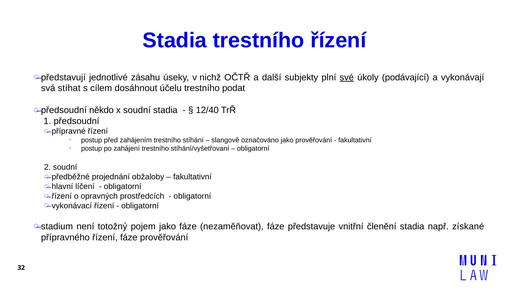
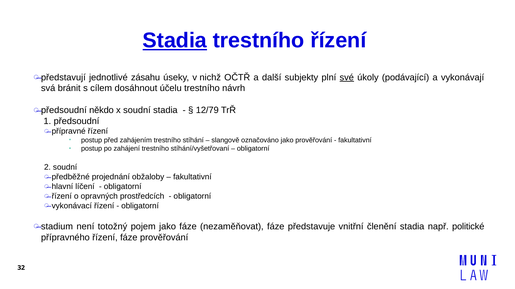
Stadia at (175, 41) underline: none -> present
stíhat: stíhat -> bránit
podat: podat -> návrh
12/40: 12/40 -> 12/79
získané: získané -> politické
